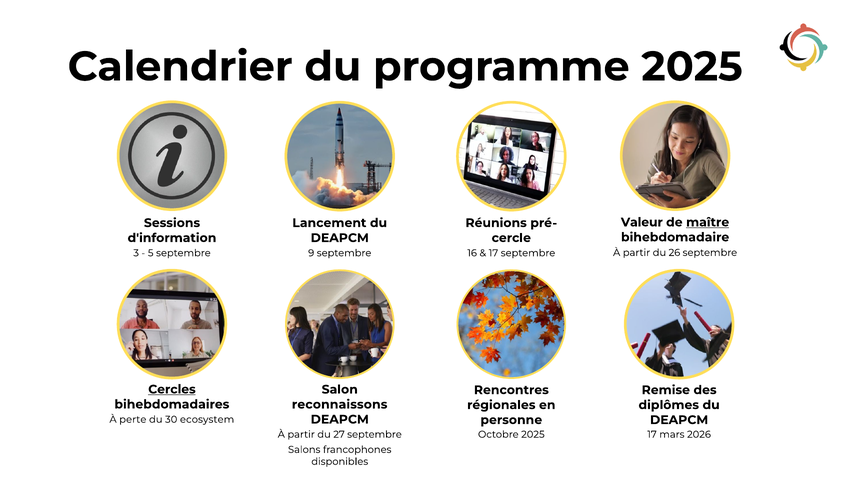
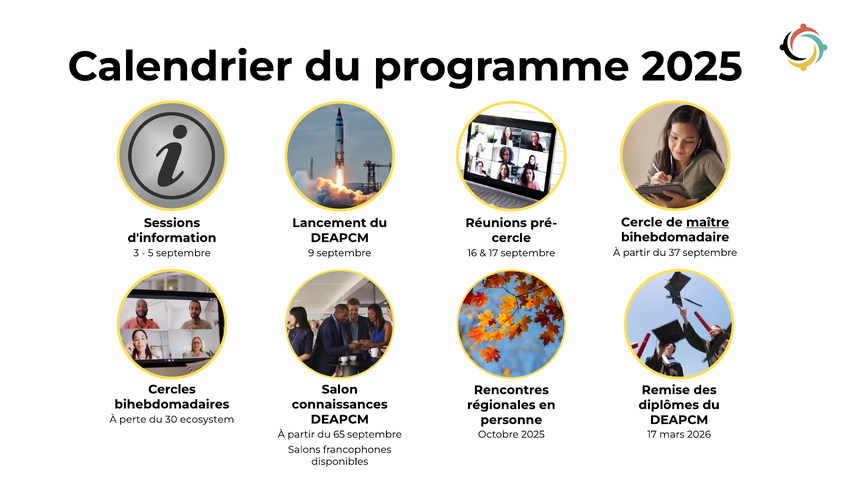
Valeur at (642, 222): Valeur -> Cercle
26: 26 -> 37
Cercles underline: present -> none
reconnaissons: reconnaissons -> connaissances
27: 27 -> 65
